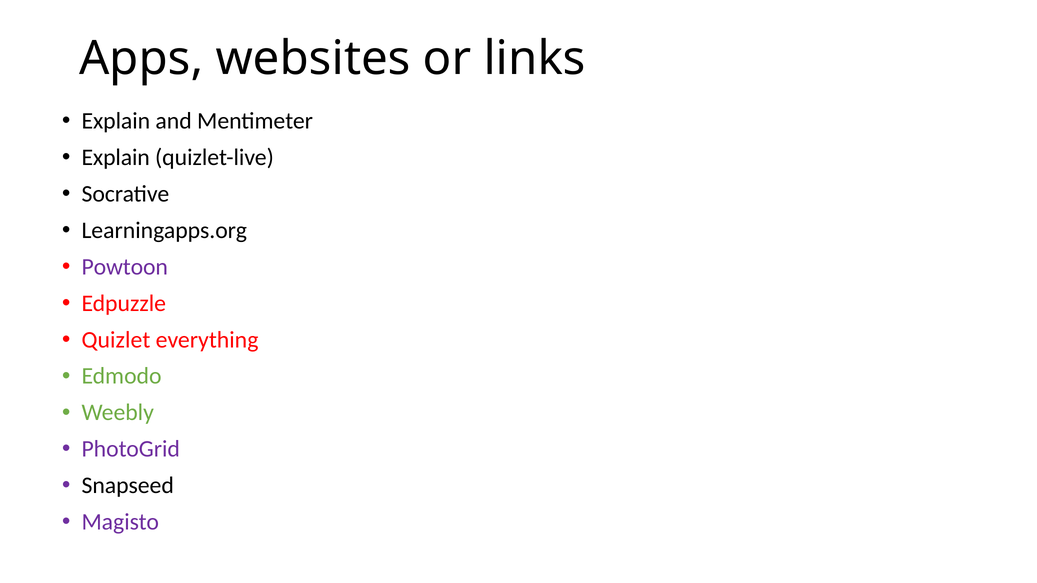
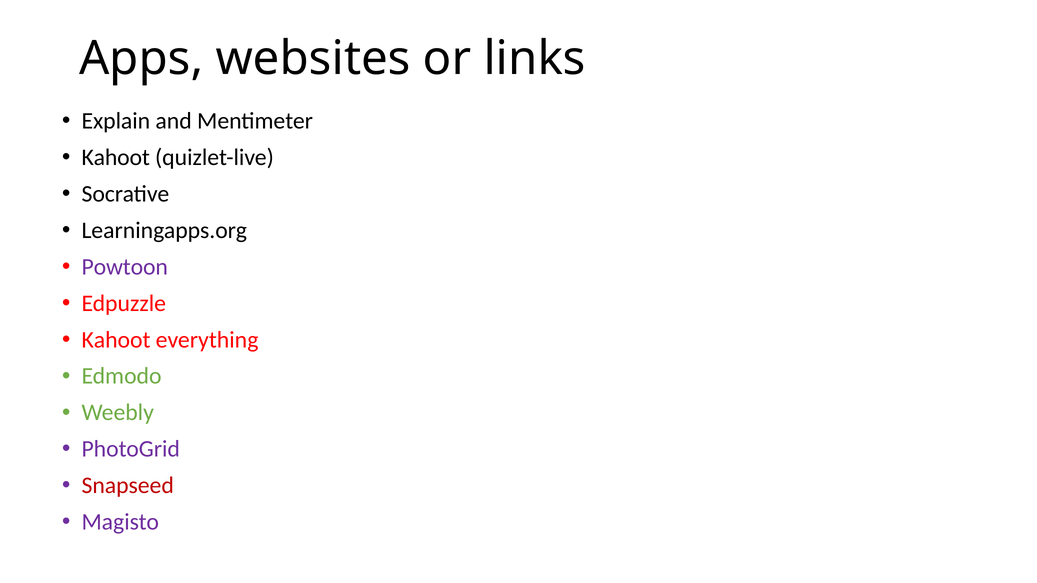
Explain at (116, 158): Explain -> Kahoot
Quizlet at (116, 340): Quizlet -> Kahoot
Snapseed colour: black -> red
